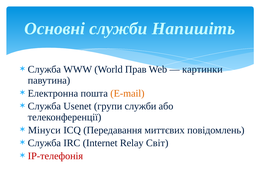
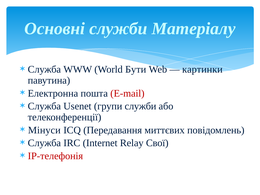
Напишіть: Напишіть -> Матеріалу
Прав: Прав -> Бути
E-mail colour: orange -> red
Світ: Світ -> Свої
